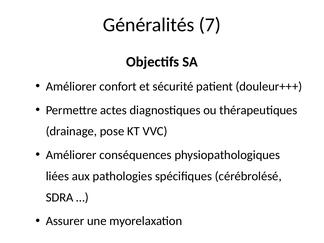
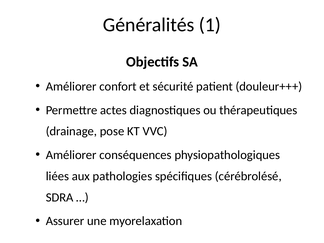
7: 7 -> 1
